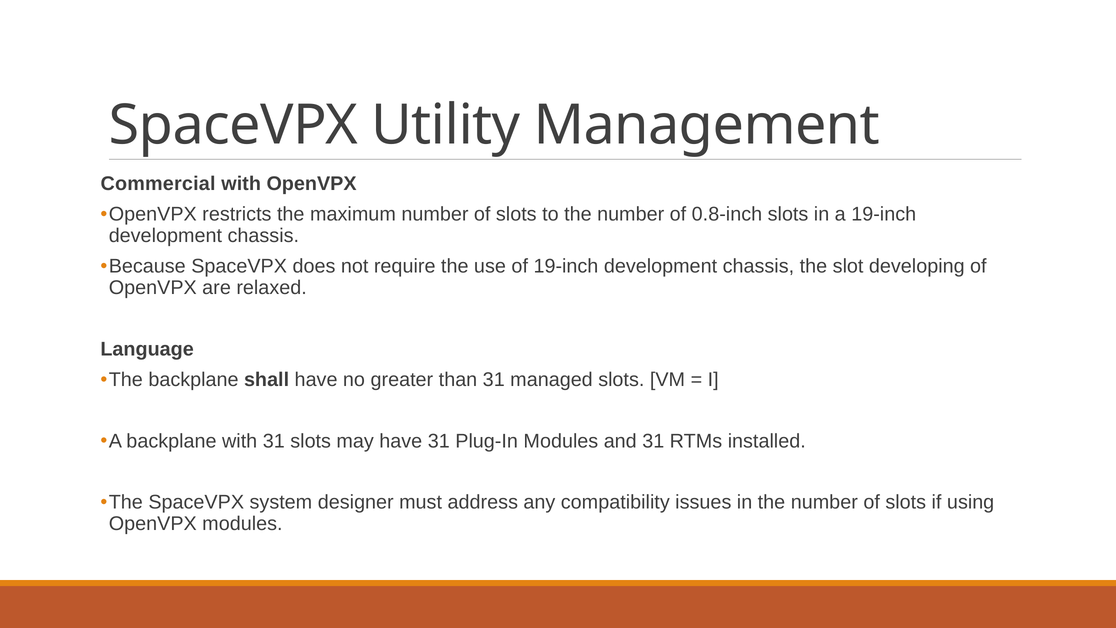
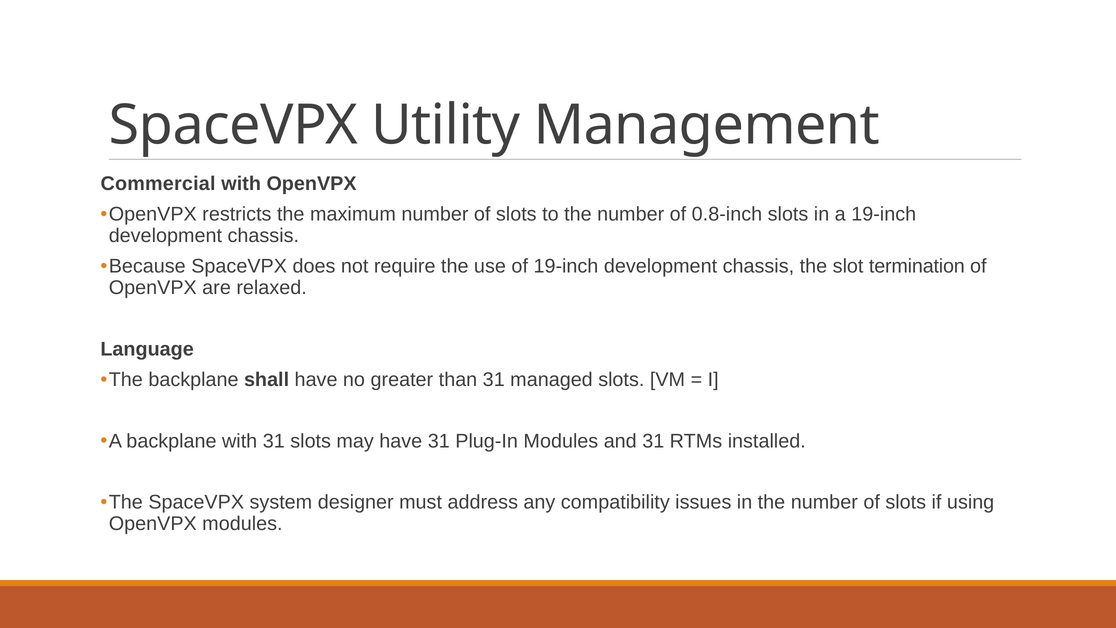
developing: developing -> termination
